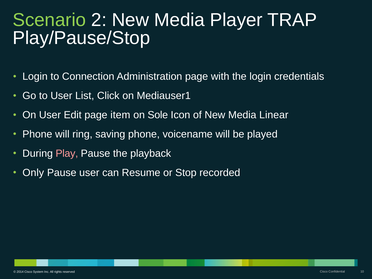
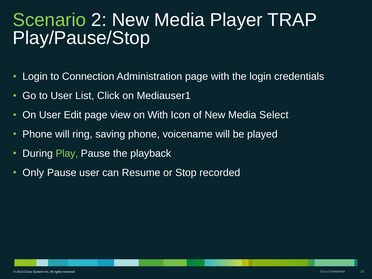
item: item -> view
on Sole: Sole -> With
Linear: Linear -> Select
Play colour: pink -> light green
